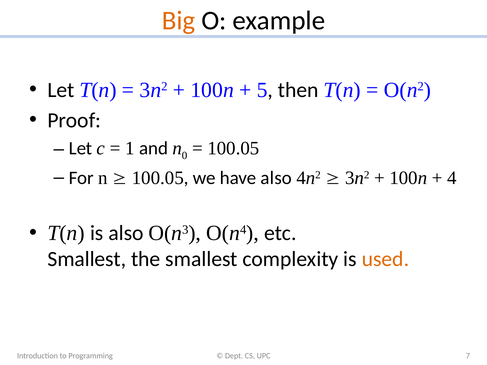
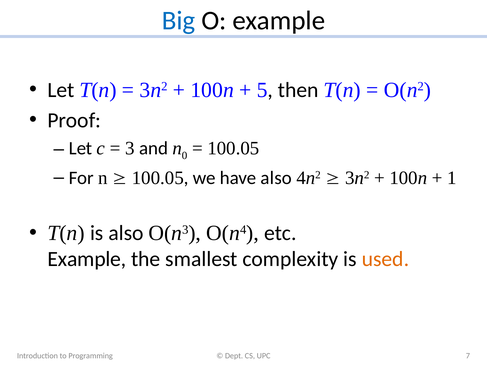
Big colour: orange -> blue
1: 1 -> 3
4: 4 -> 1
Smallest at (87, 259): Smallest -> Example
